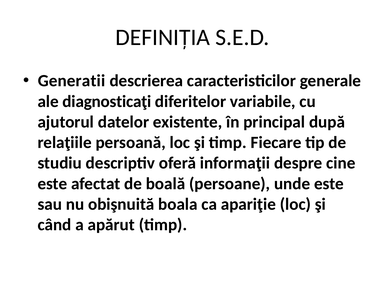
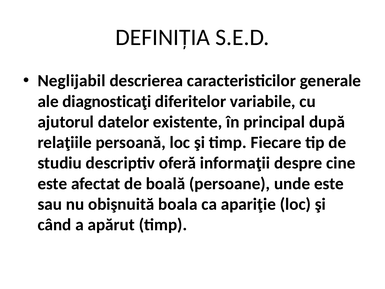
Generatii: Generatii -> Neglijabil
